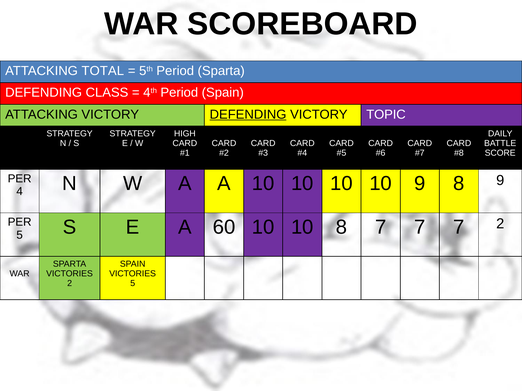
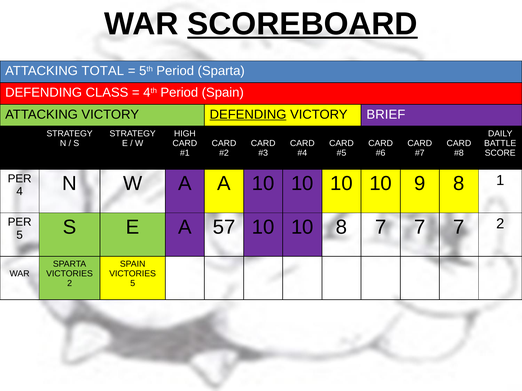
SCOREBOARD underline: none -> present
TOPIC: TOPIC -> BRIEF
8 9: 9 -> 1
60: 60 -> 57
